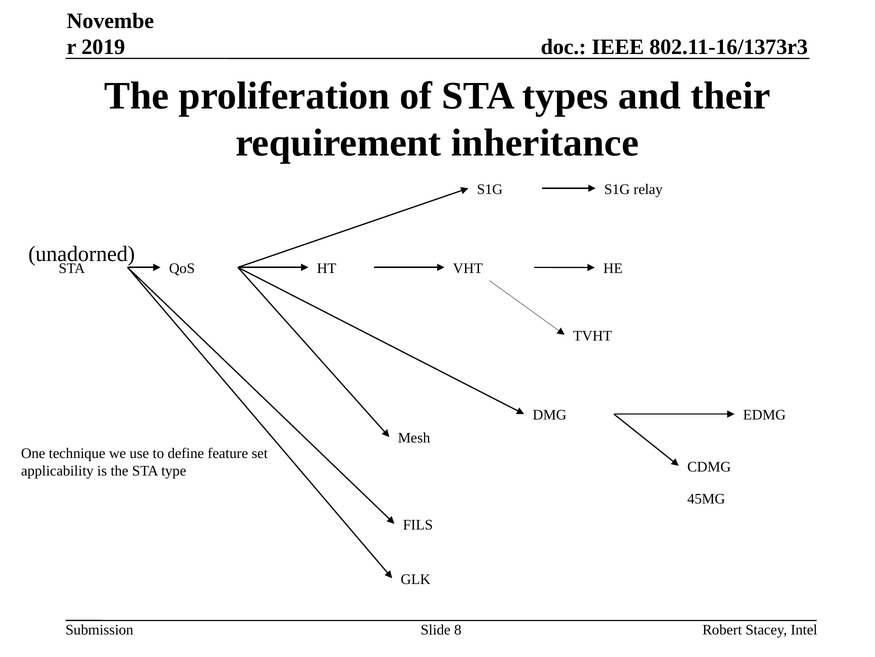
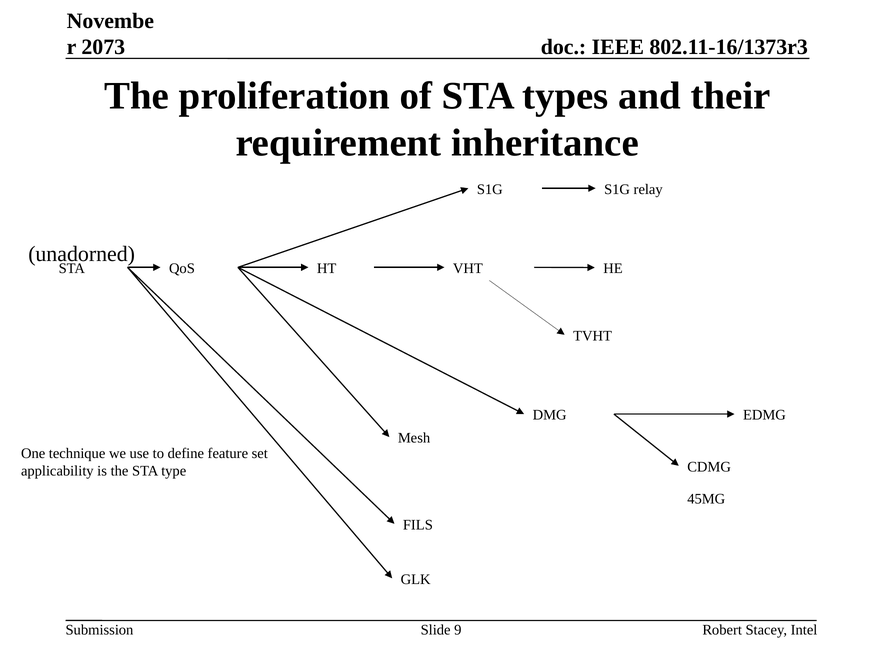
2019: 2019 -> 2073
8: 8 -> 9
